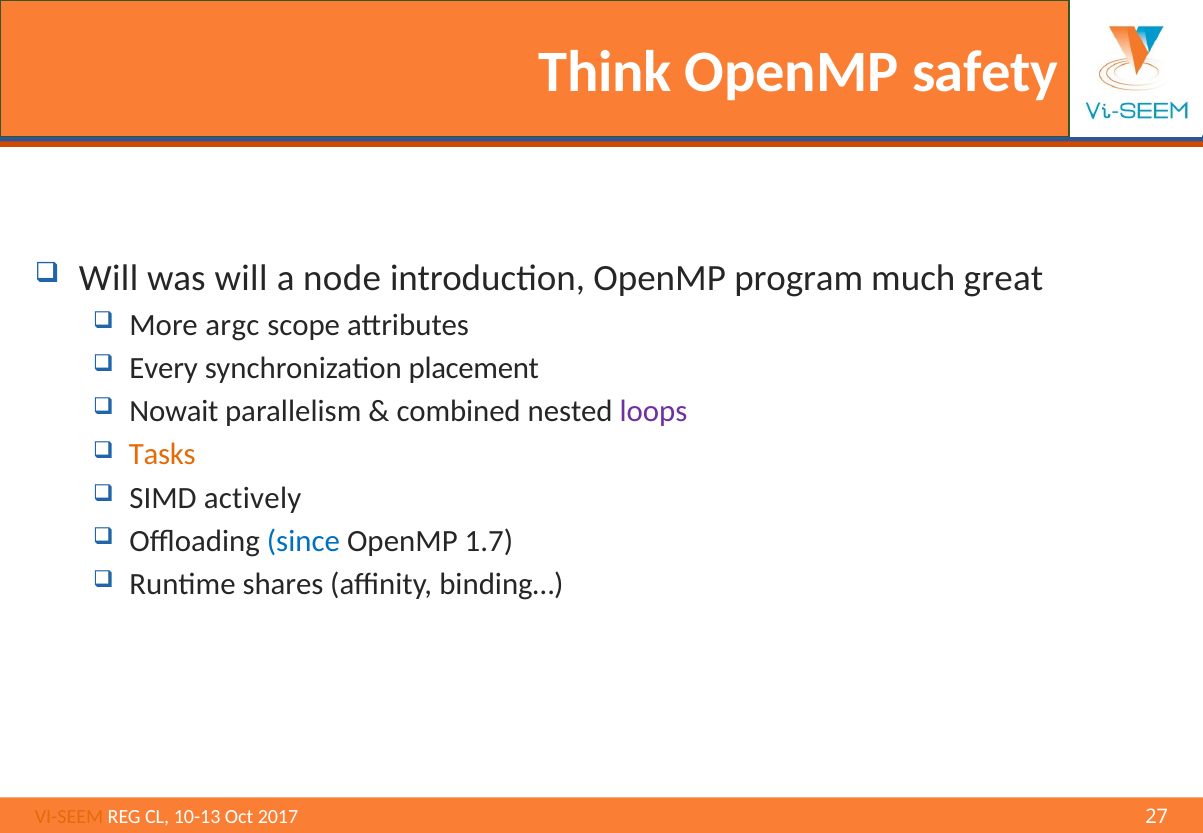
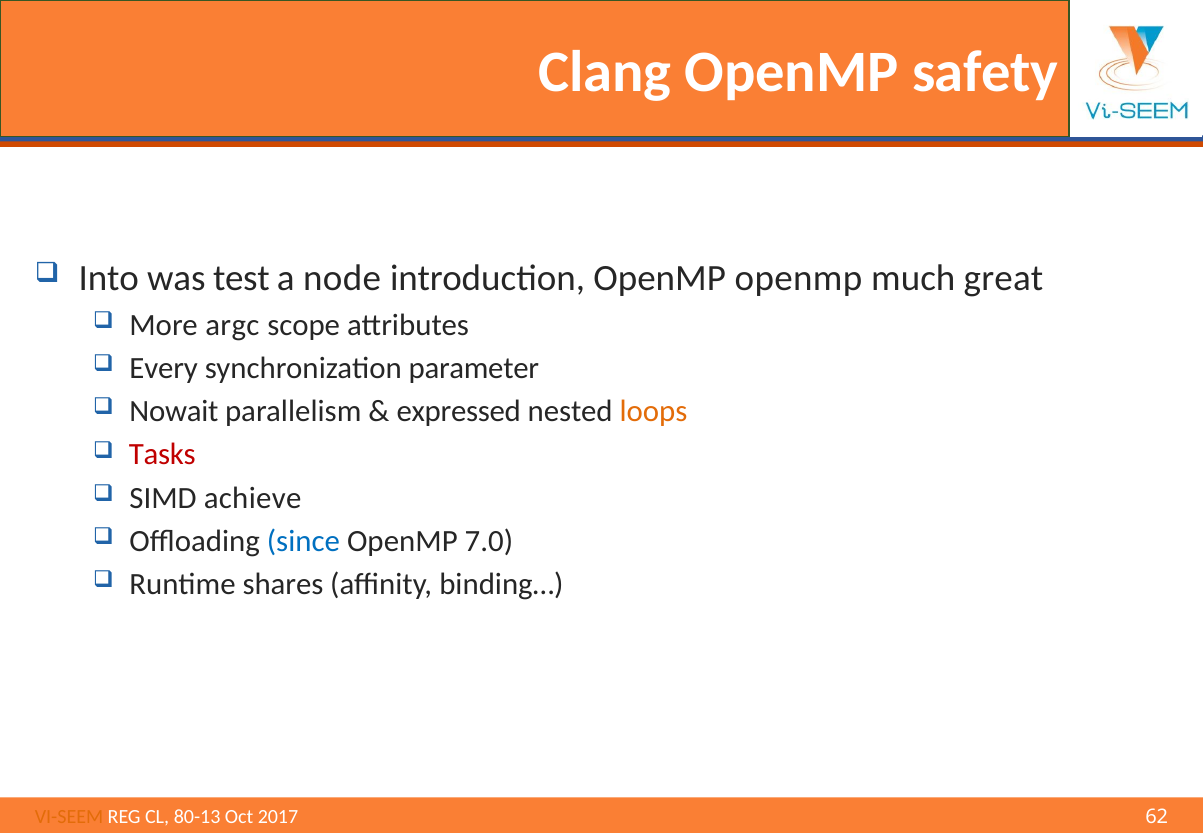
Think: Think -> Clang
Will at (109, 278): Will -> Into
was will: will -> test
OpenMP program: program -> openmp
placement: placement -> parameter
combined: combined -> expressed
loops colour: purple -> orange
Tasks colour: orange -> red
actively: actively -> achieve
1.7: 1.7 -> 7.0
10-13: 10-13 -> 80-13
27: 27 -> 62
